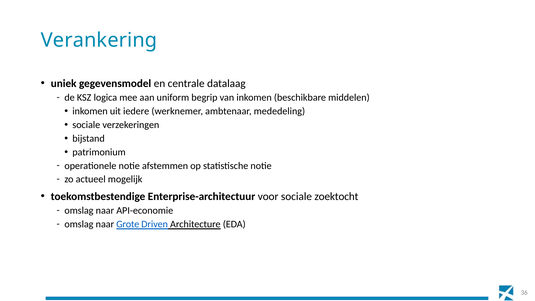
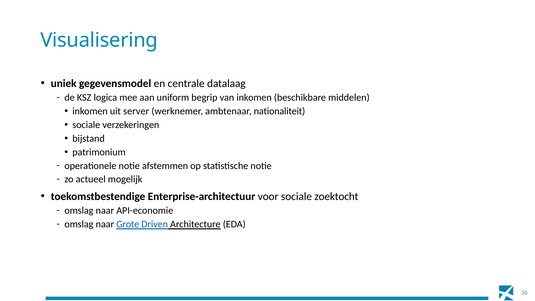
Verankering: Verankering -> Visualisering
iedere: iedere -> server
mededeling: mededeling -> nationaliteit
